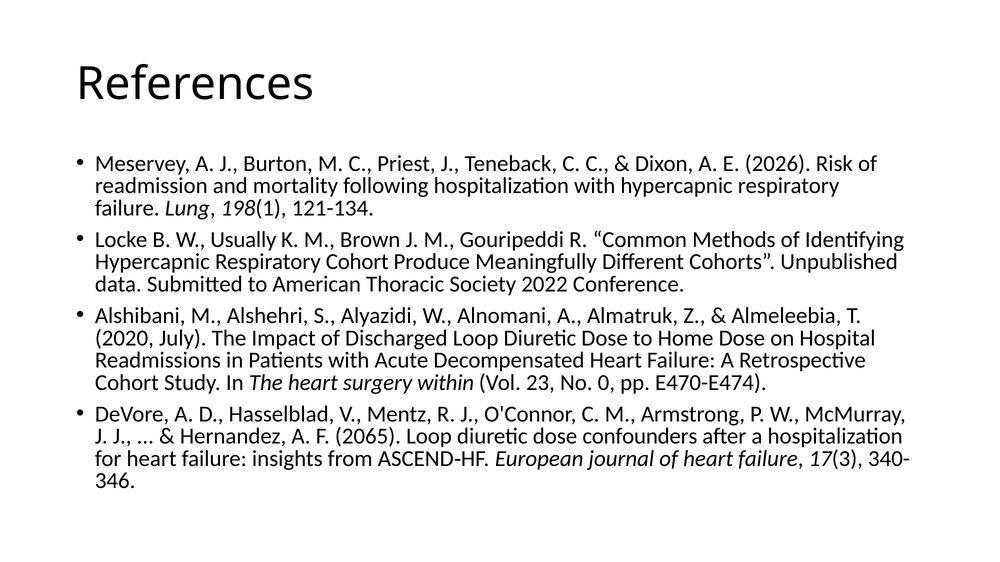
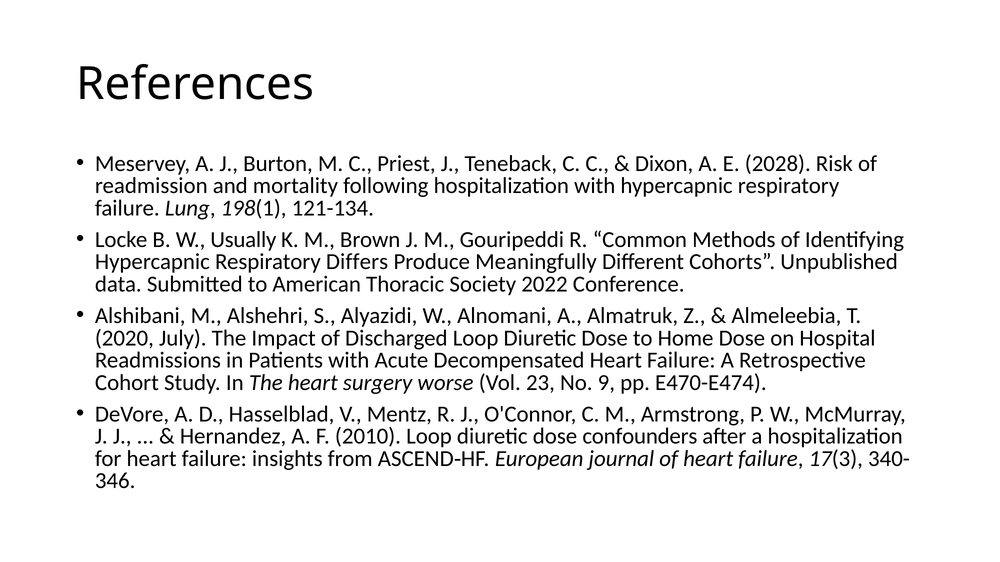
2026: 2026 -> 2028
Respiratory Cohort: Cohort -> Differs
within: within -> worse
0: 0 -> 9
2065: 2065 -> 2010
